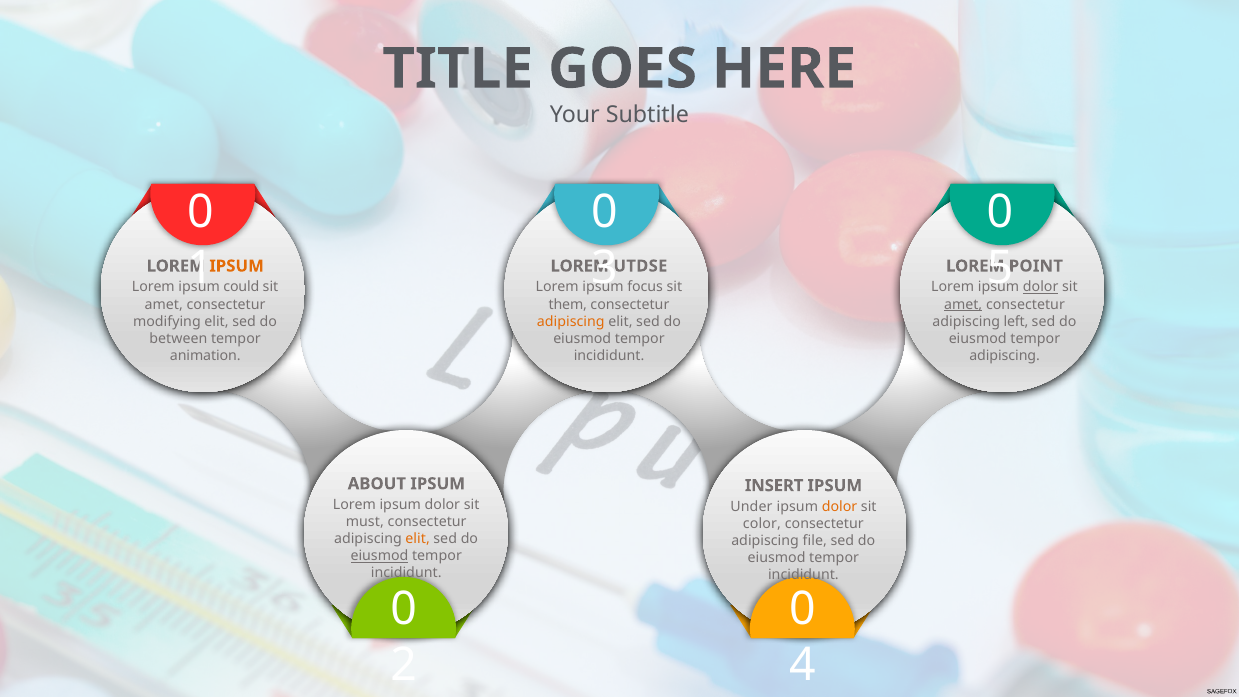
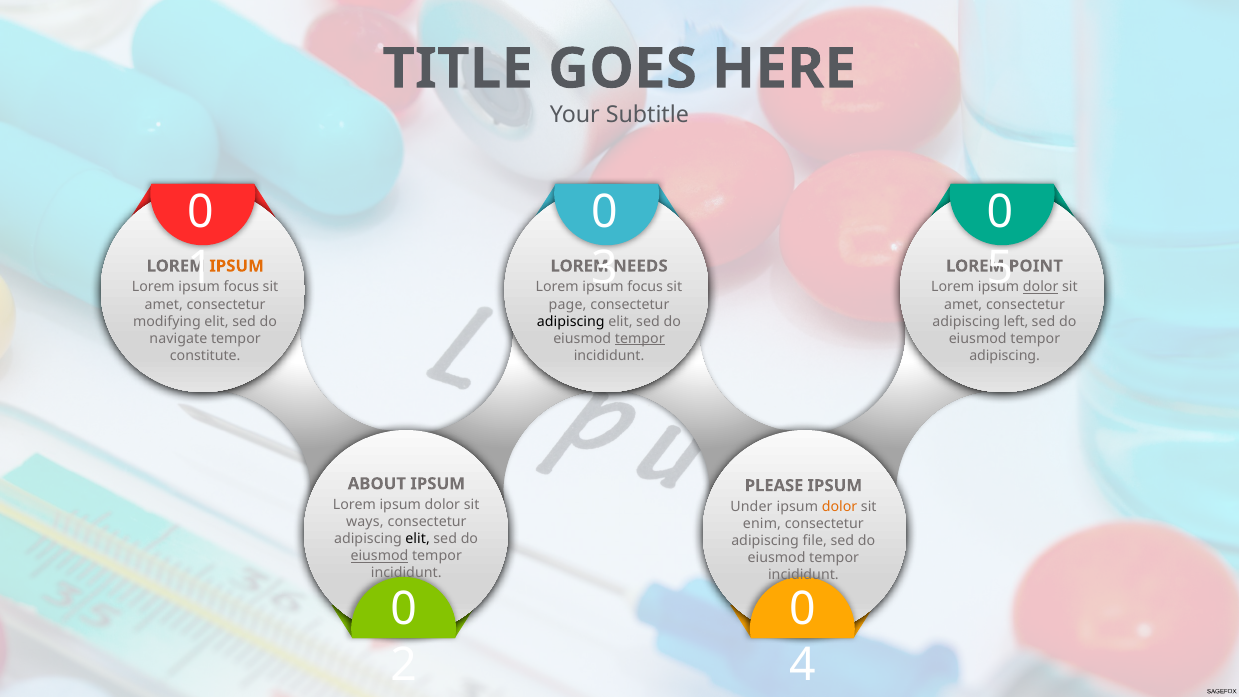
UTDSE: UTDSE -> NEEDS
could at (241, 287): could -> focus
them: them -> page
amet at (963, 304) underline: present -> none
adipiscing at (571, 321) colour: orange -> black
between: between -> navigate
tempor at (640, 338) underline: none -> present
animation: animation -> constitute
INSERT: INSERT -> PLEASE
must: must -> ways
color: color -> enim
elit at (418, 539) colour: orange -> black
